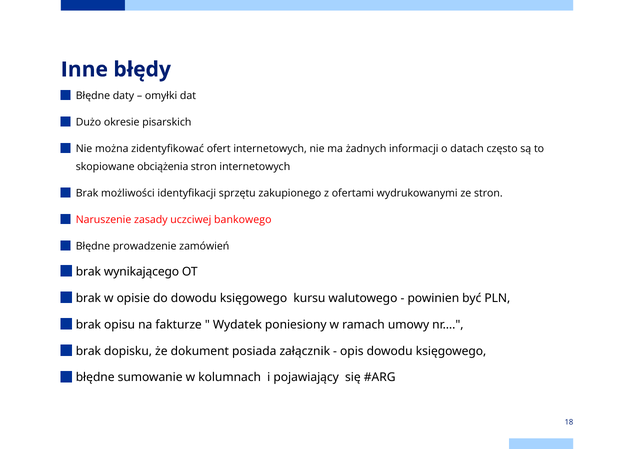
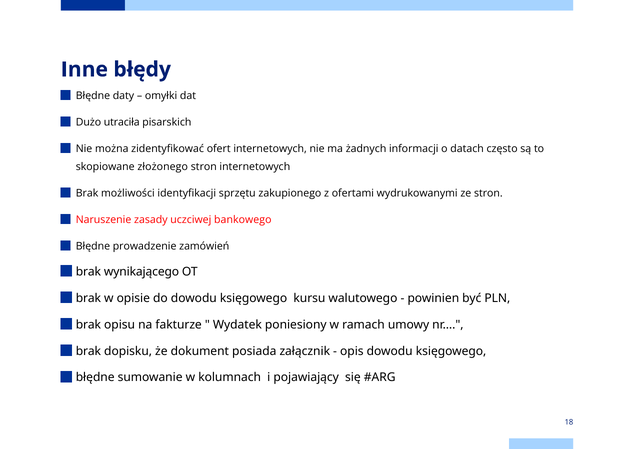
okresie: okresie -> utraciła
obciążenia: obciążenia -> złożonego
